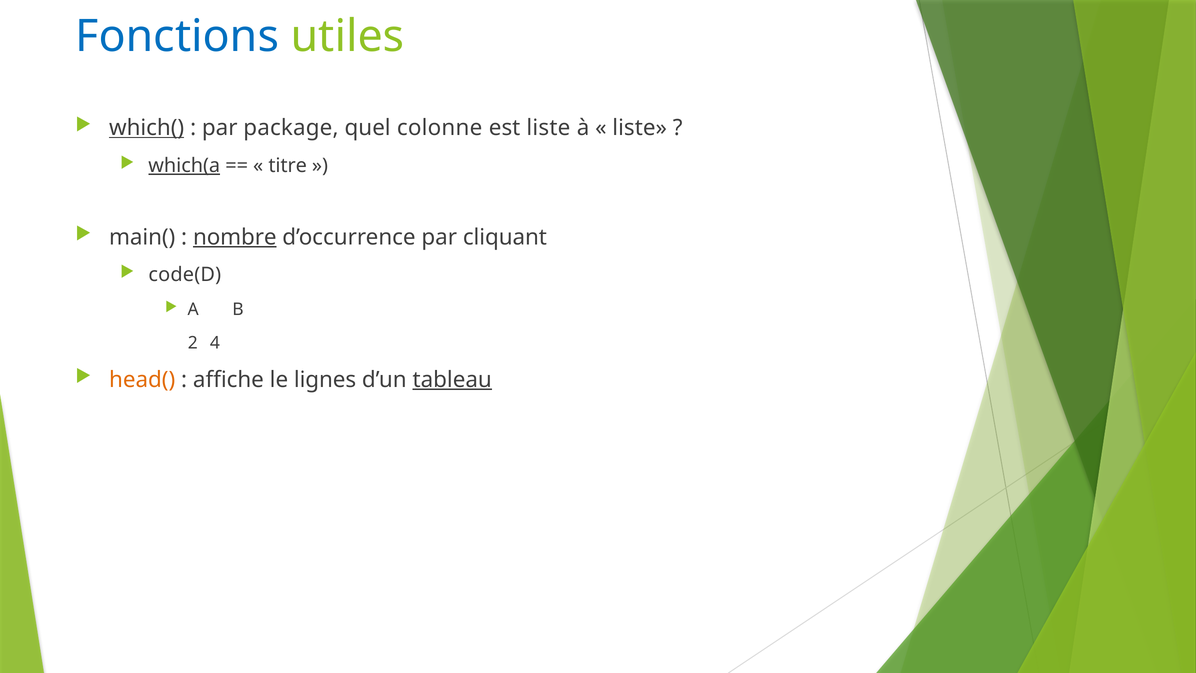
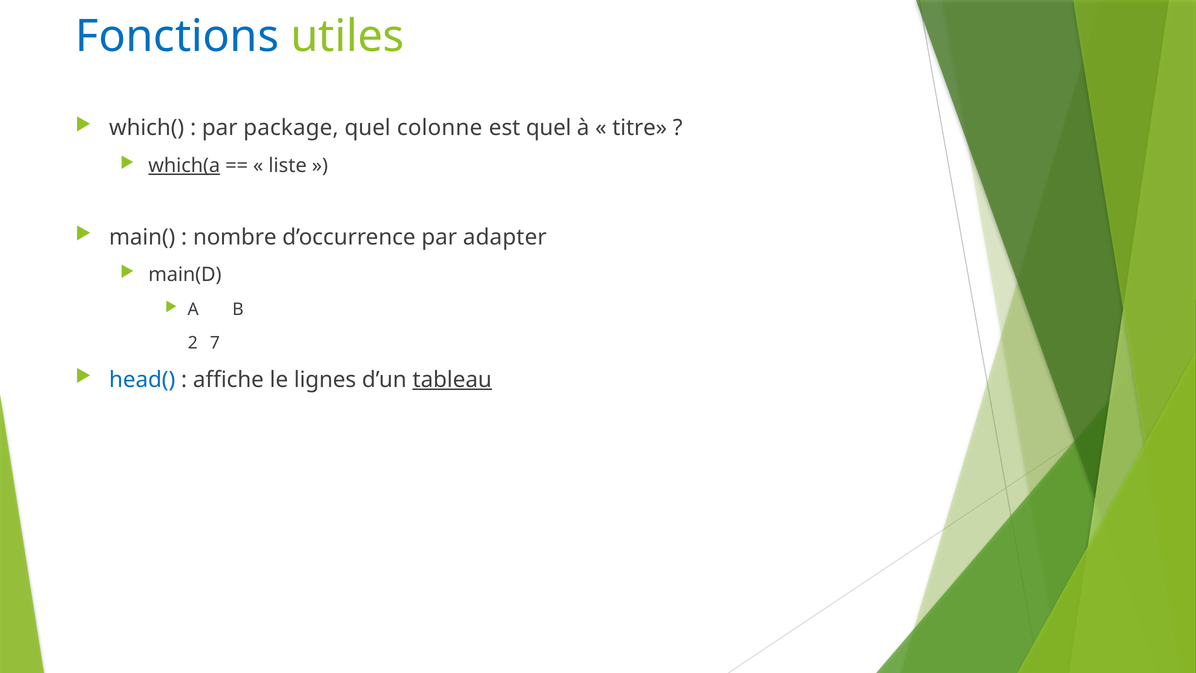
which( underline: present -> none
est liste: liste -> quel
liste at (640, 128): liste -> titre
titre: titre -> liste
nombre underline: present -> none
cliquant: cliquant -> adapter
code(D: code(D -> main(D
4: 4 -> 7
head( colour: orange -> blue
